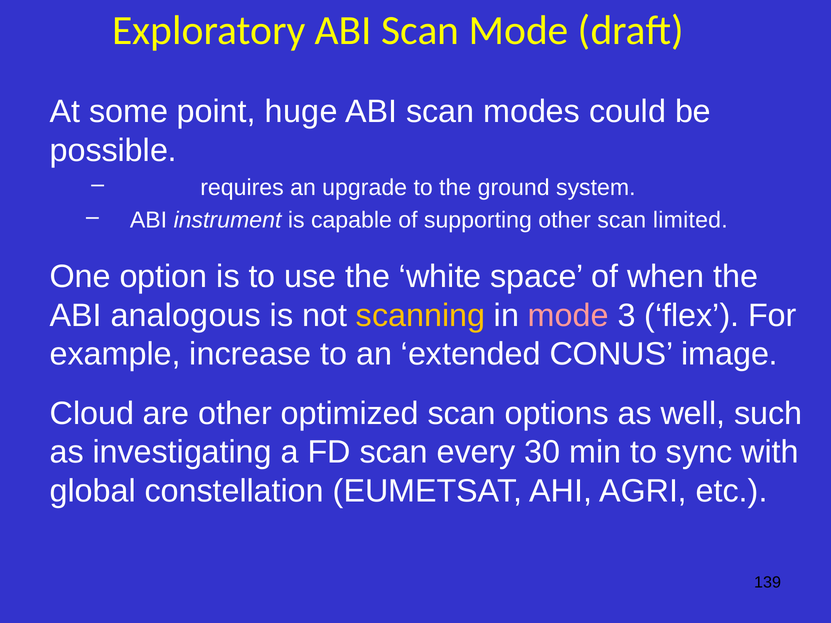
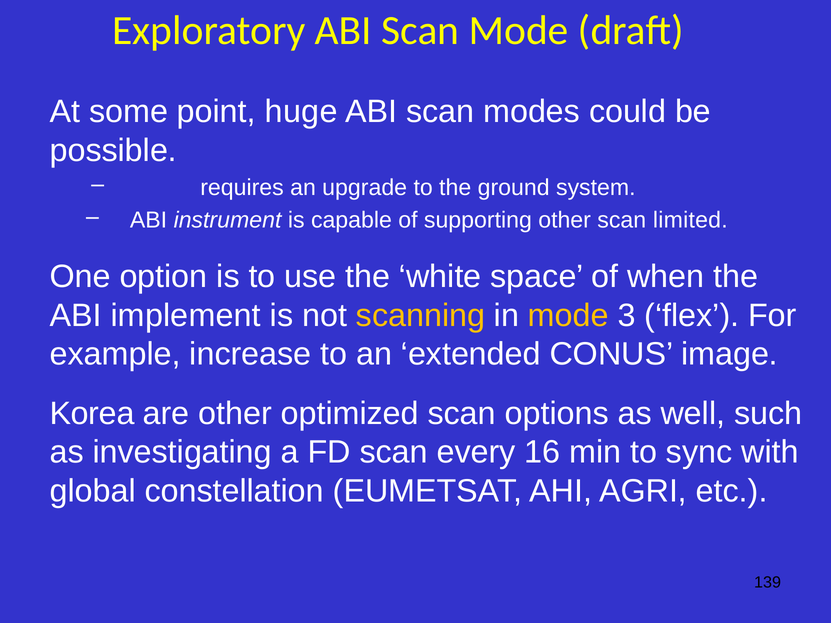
analogous: analogous -> implement
mode at (568, 316) colour: pink -> yellow
Cloud: Cloud -> Korea
30: 30 -> 16
